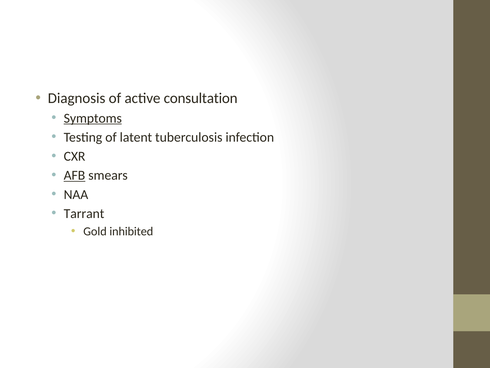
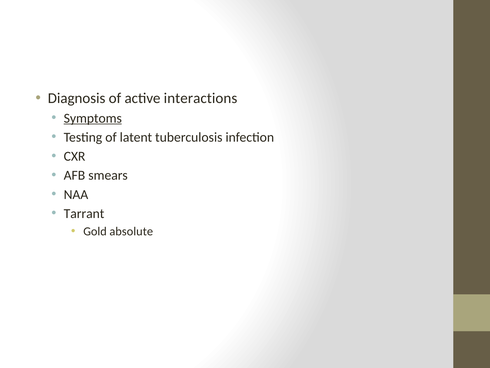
consultation: consultation -> interactions
AFB underline: present -> none
inhibited: inhibited -> absolute
